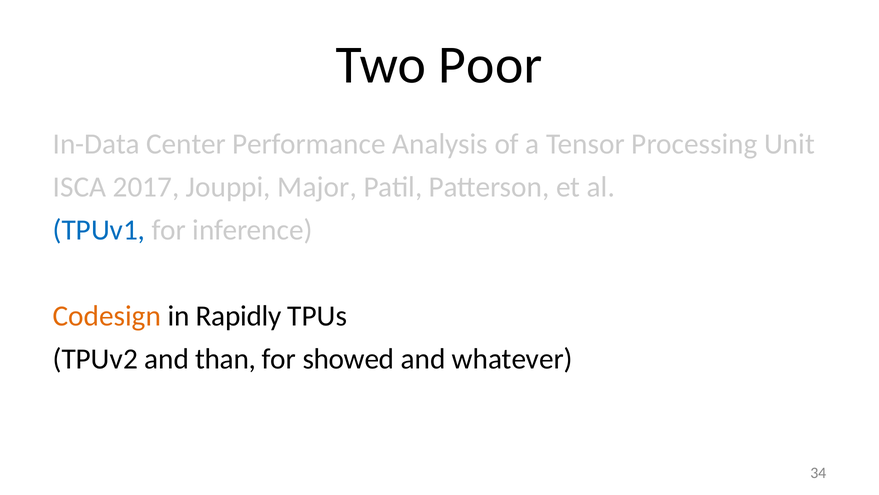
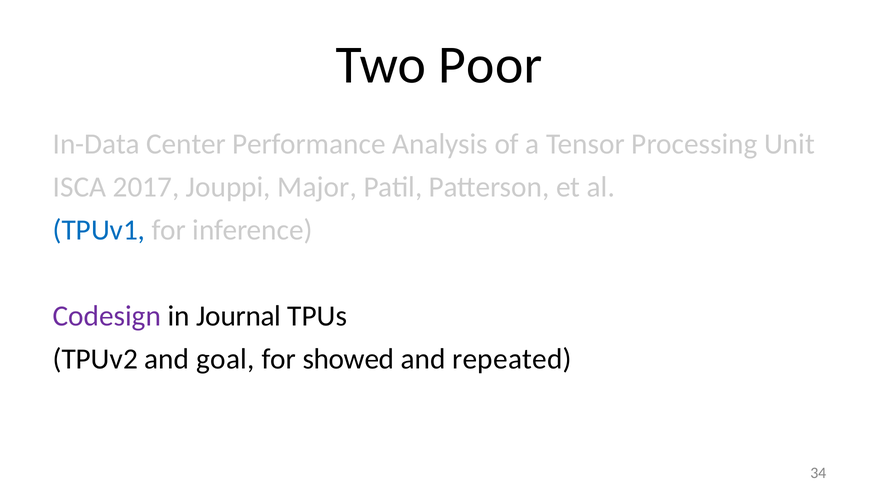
Codesign colour: orange -> purple
Rapidly: Rapidly -> Journal
than: than -> goal
whatever: whatever -> repeated
